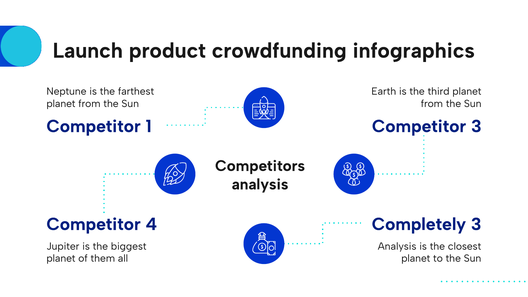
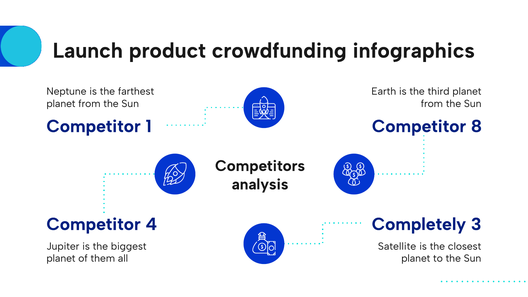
Competitor 3: 3 -> 8
Analysis at (397, 246): Analysis -> Satellite
